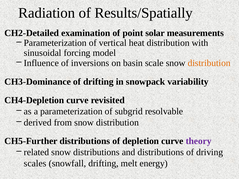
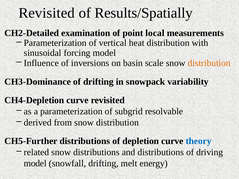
Radiation at (47, 13): Radiation -> Revisited
solar: solar -> local
theory colour: purple -> blue
scales at (35, 164): scales -> model
